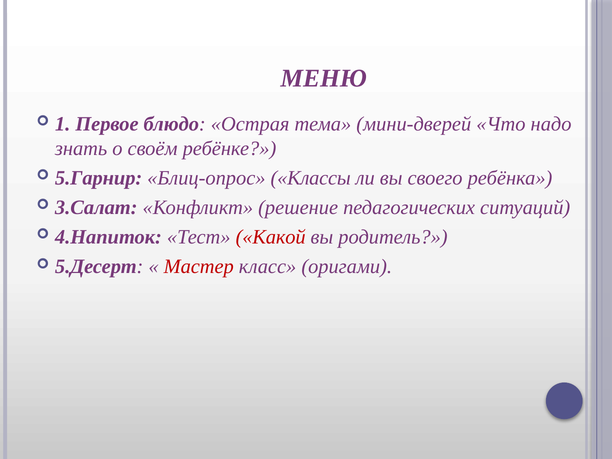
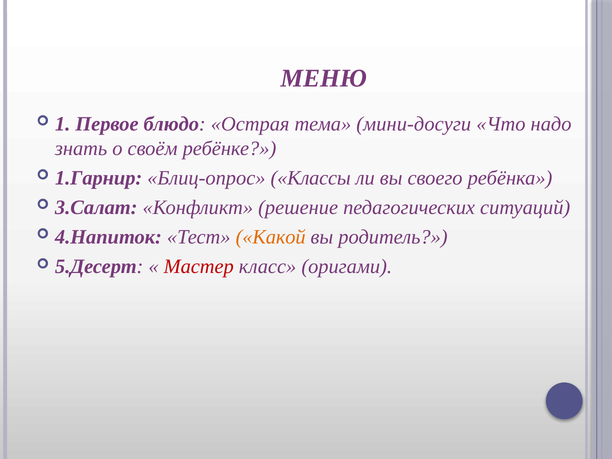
мини-дверей: мини-дверей -> мини-досуги
5.Гарнир: 5.Гарнир -> 1.Гарнир
Какой colour: red -> orange
